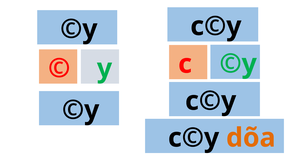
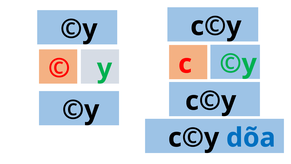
dõa colour: orange -> blue
